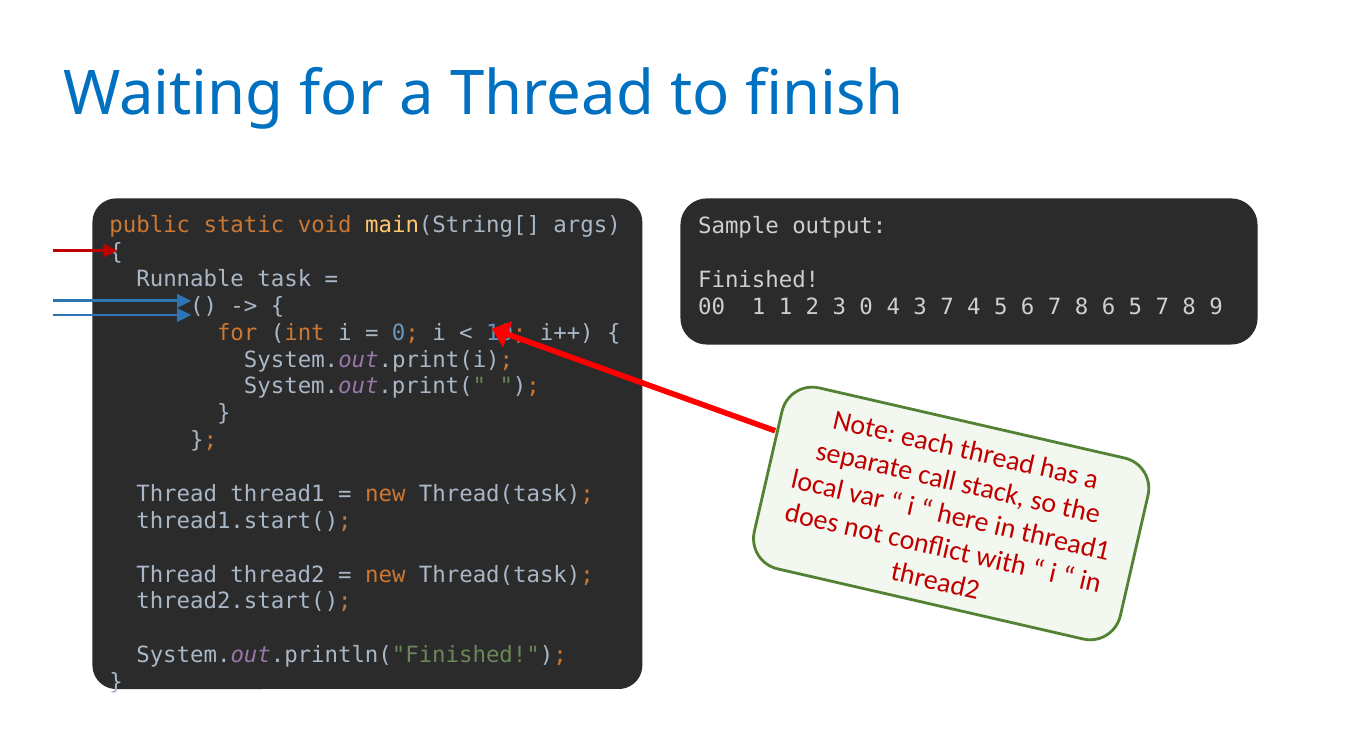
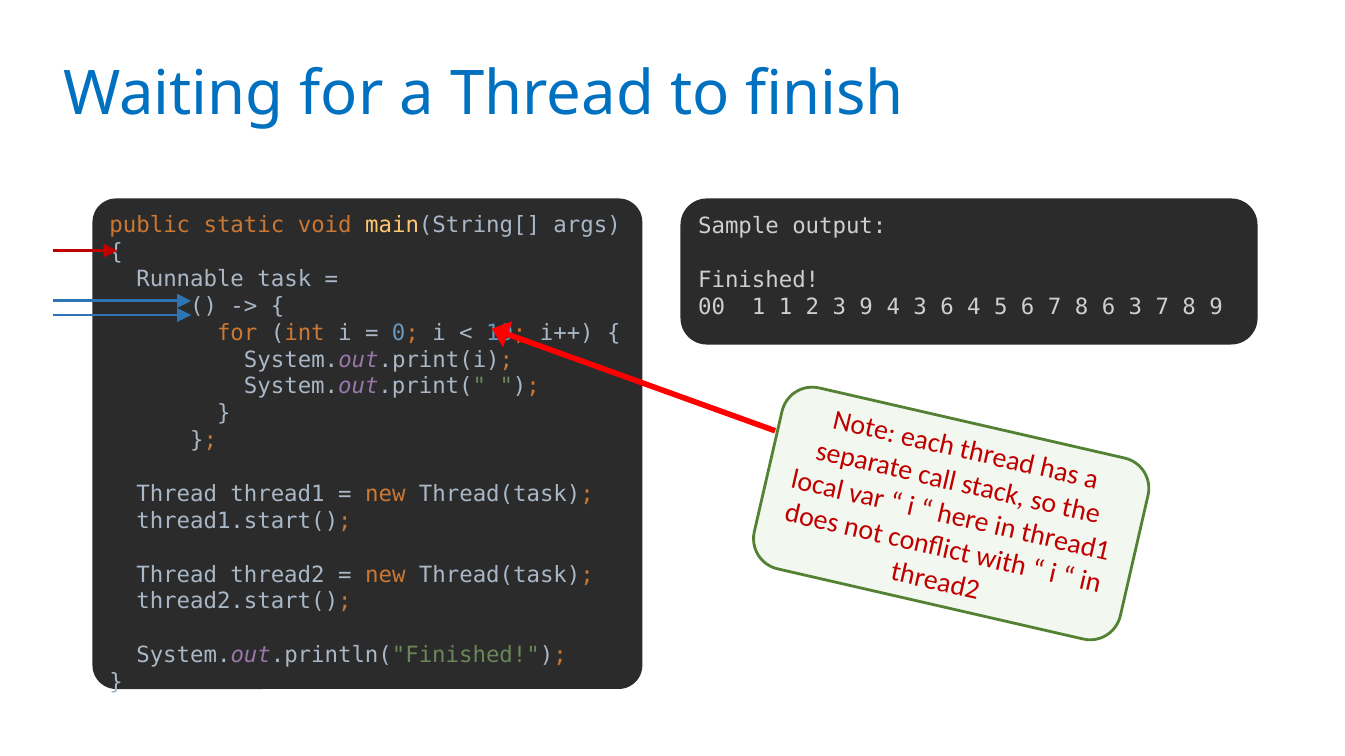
3 0: 0 -> 9
3 7: 7 -> 6
6 5: 5 -> 3
